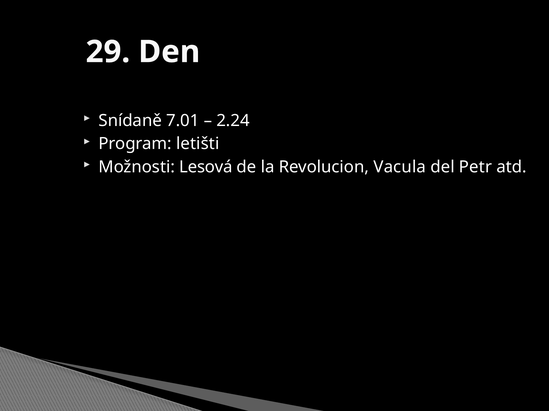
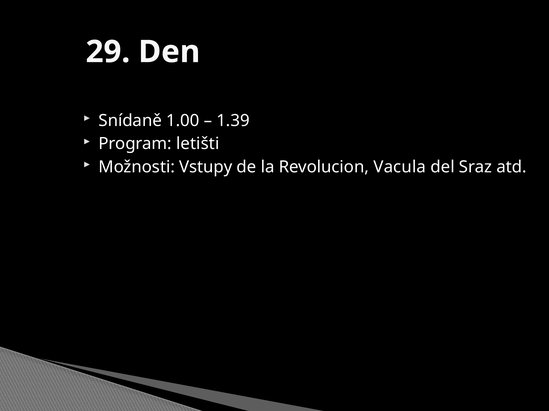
7.01: 7.01 -> 1.00
2.24: 2.24 -> 1.39
Lesová: Lesová -> Vstupy
Petr: Petr -> Sraz
